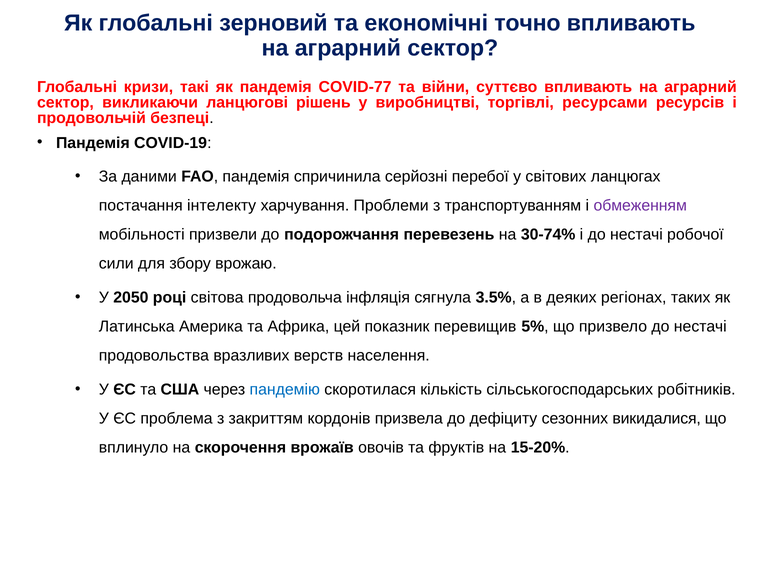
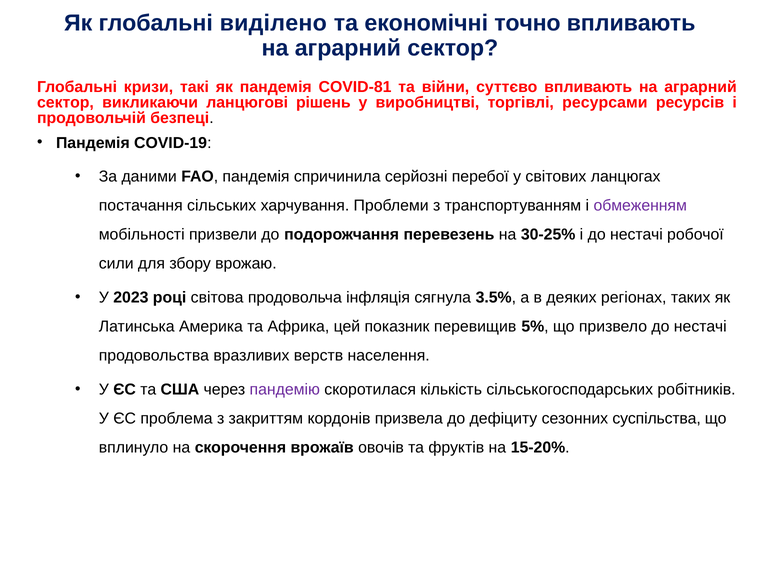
зерновий: зерновий -> виділено
COVID-77: COVID-77 -> COVID-81
інтелекту: інтелекту -> сільських
30-74%: 30-74% -> 30-25%
2050: 2050 -> 2023
пандемію colour: blue -> purple
викидалися: викидалися -> суспільства
